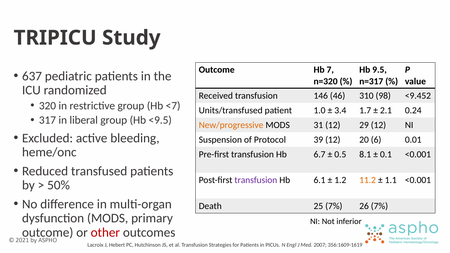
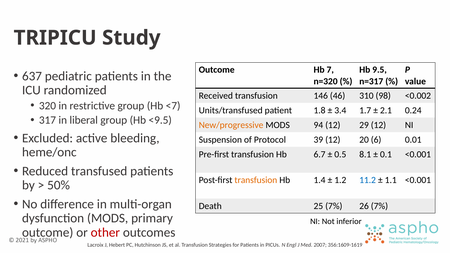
<9.452: <9.452 -> <0.002
1.0: 1.0 -> 1.8
31: 31 -> 94
transfusion at (256, 180) colour: purple -> orange
6.1: 6.1 -> 1.4
11.2 colour: orange -> blue
